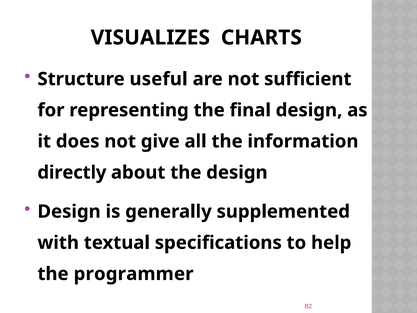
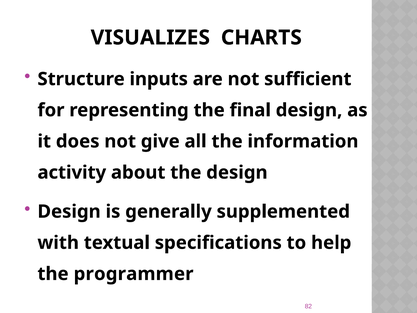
useful: useful -> inputs
directly: directly -> activity
